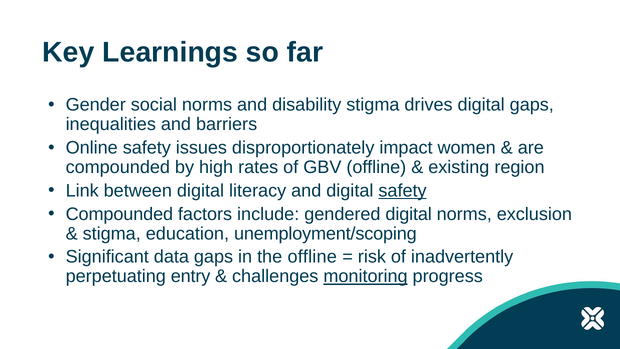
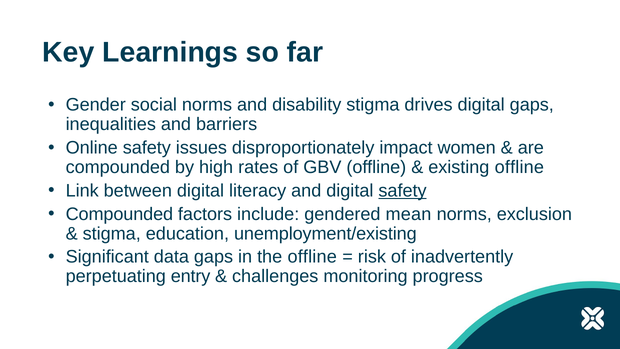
existing region: region -> offline
gendered digital: digital -> mean
unemployment/scoping: unemployment/scoping -> unemployment/existing
monitoring underline: present -> none
